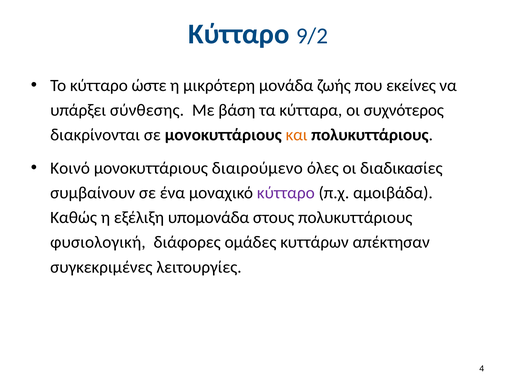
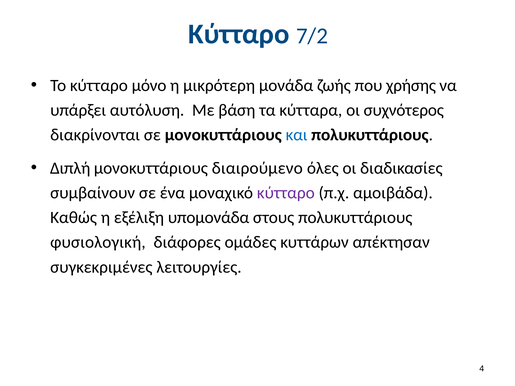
9/2: 9/2 -> 7/2
ώστε: ώστε -> μόνο
εκείνες: εκείνες -> χρήσης
σύνθεσης: σύνθεσης -> αυτόλυση
και colour: orange -> blue
Κοινό: Κοινό -> Διπλή
